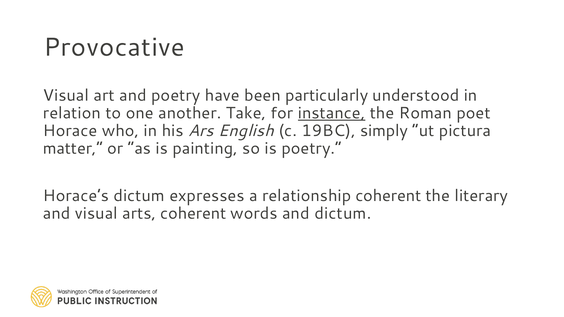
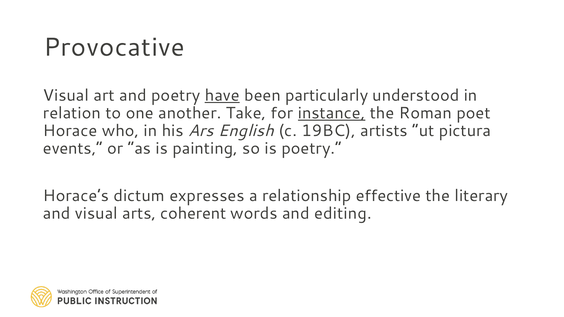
have underline: none -> present
simply: simply -> artists
matter: matter -> events
relationship coherent: coherent -> effective
and dictum: dictum -> editing
